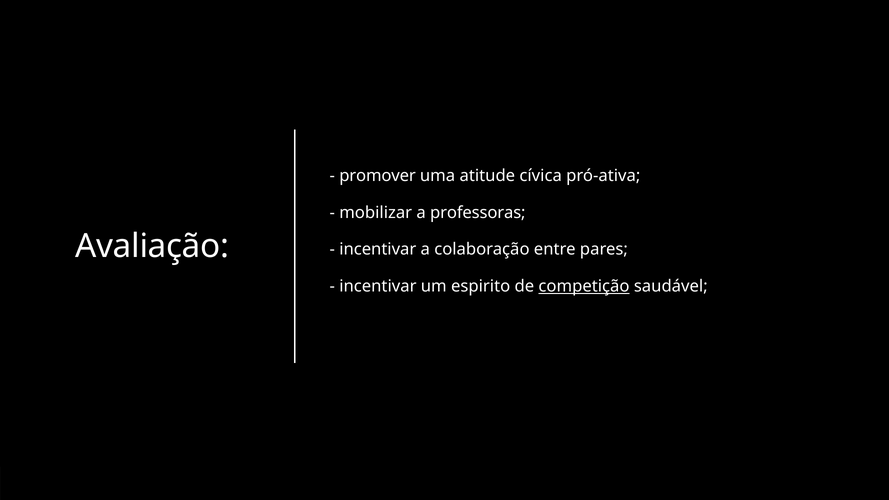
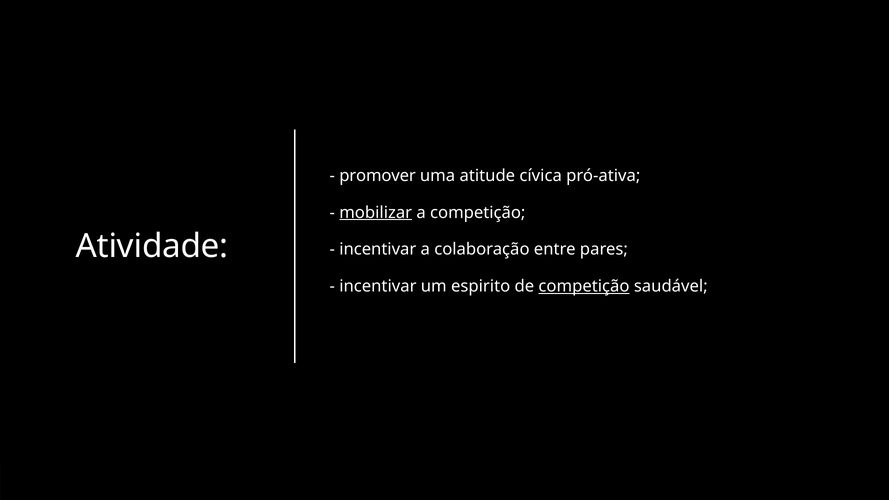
mobilizar underline: none -> present
a professoras: professoras -> competição
Avaliação: Avaliação -> Atividade
